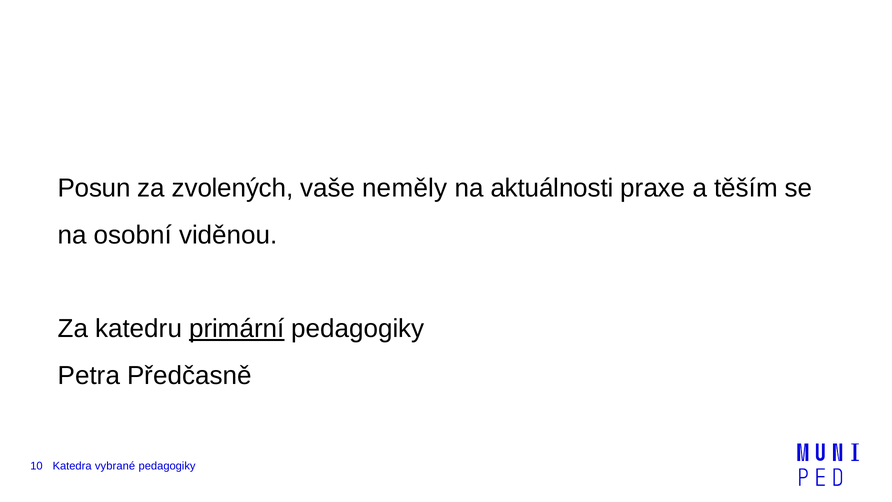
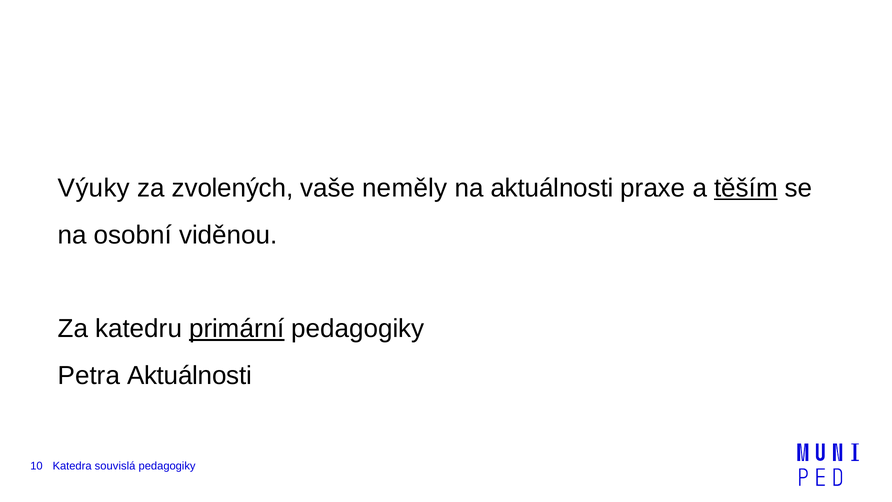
Posun: Posun -> Výuky
těším underline: none -> present
Petra Předčasně: Předčasně -> Aktuálnosti
vybrané: vybrané -> souvislá
